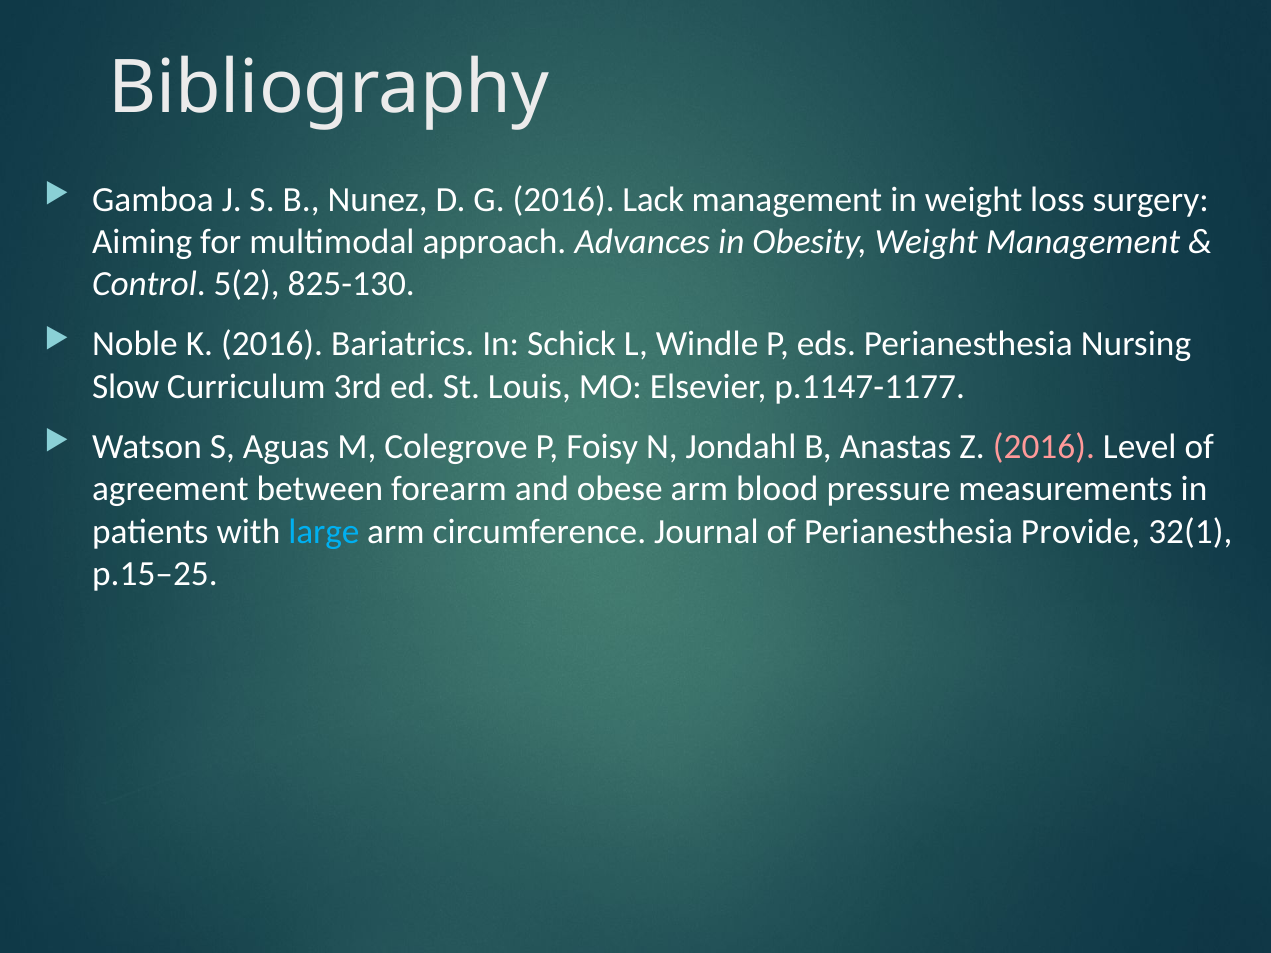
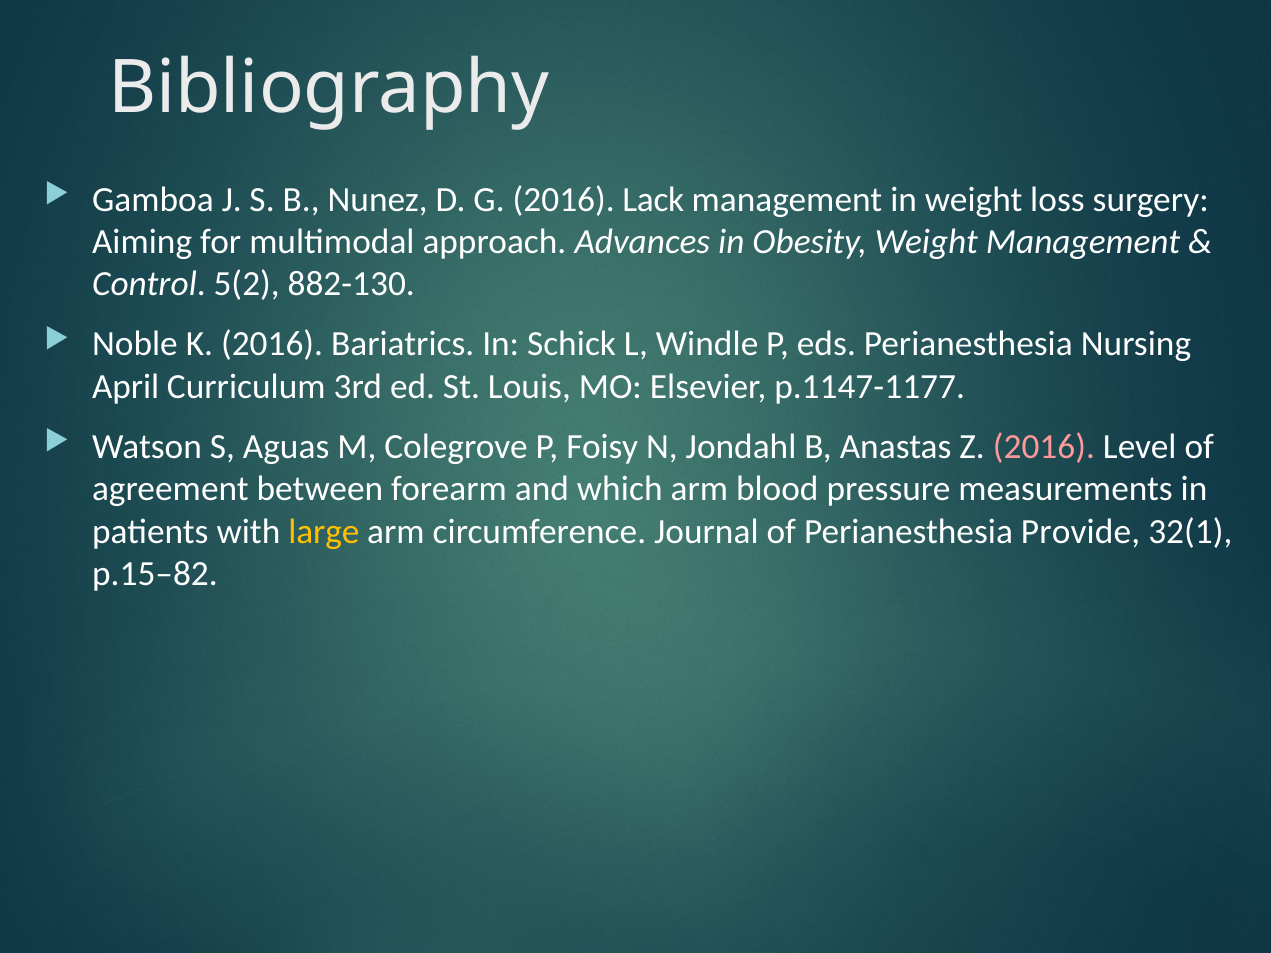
825-130: 825-130 -> 882-130
Slow: Slow -> April
obese: obese -> which
large colour: light blue -> yellow
p.15–25: p.15–25 -> p.15–82
